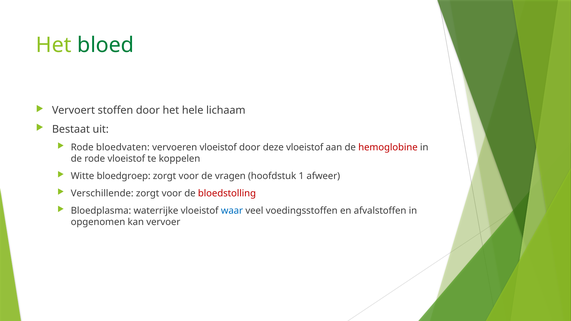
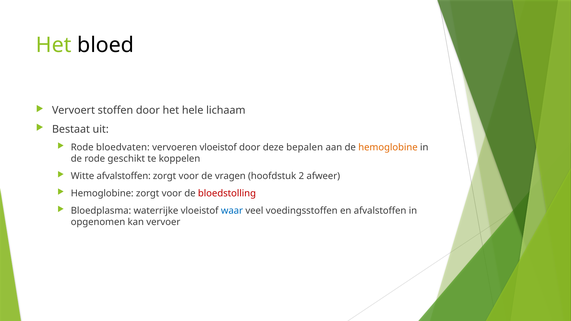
bloed colour: green -> black
deze vloeistof: vloeistof -> bepalen
hemoglobine at (388, 147) colour: red -> orange
rode vloeistof: vloeistof -> geschikt
Witte bloedgroep: bloedgroep -> afvalstoffen
1: 1 -> 2
Verschillende at (102, 193): Verschillende -> Hemoglobine
